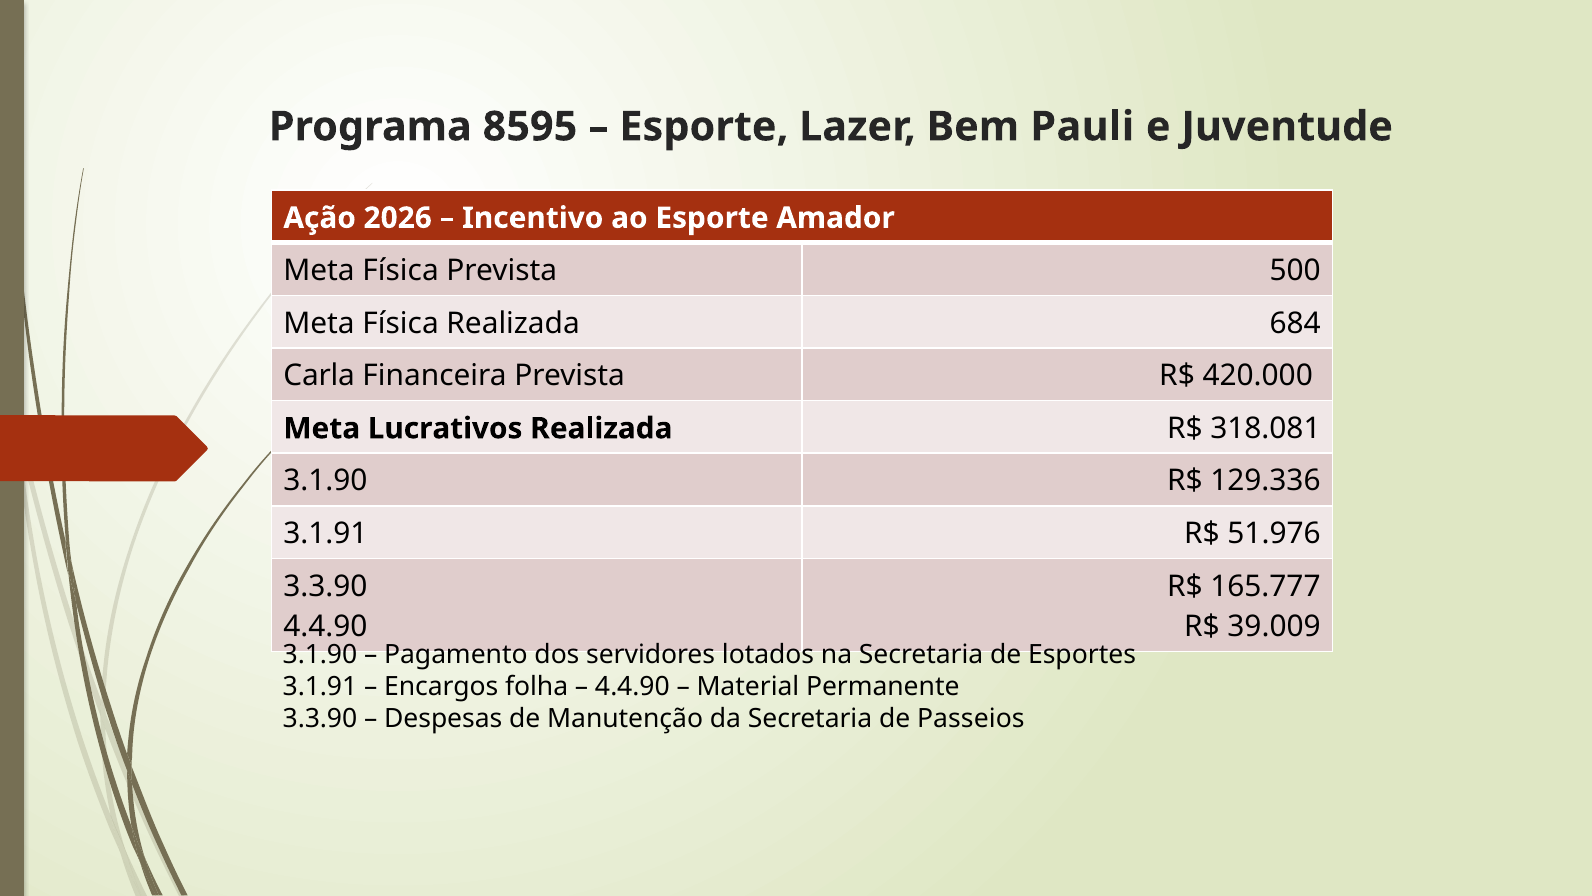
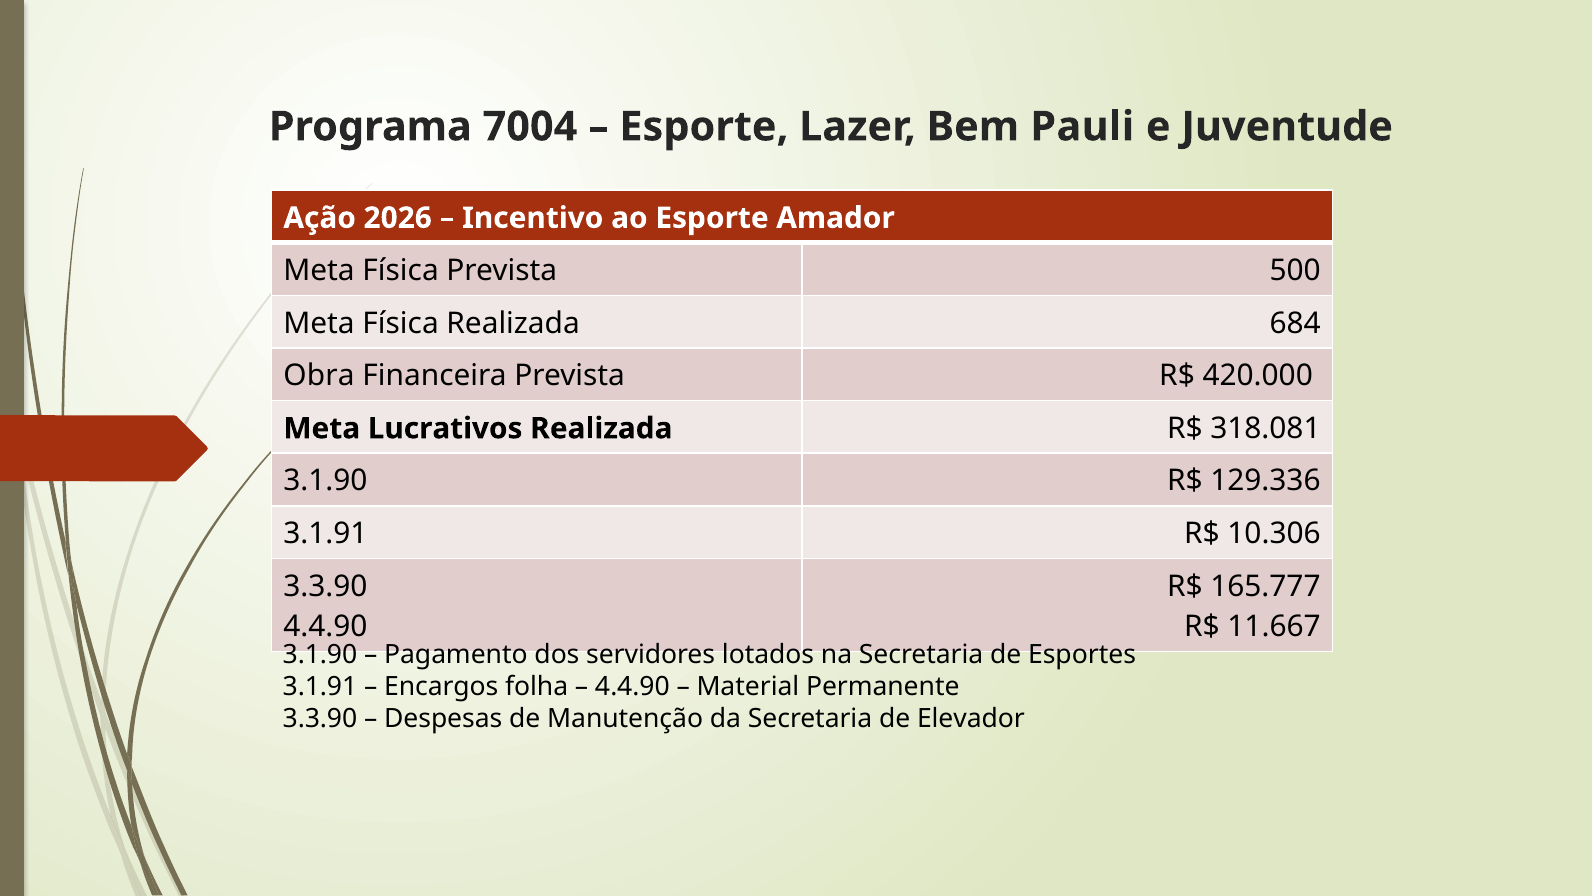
8595: 8595 -> 7004
Carla: Carla -> Obra
51.976: 51.976 -> 10.306
39.009: 39.009 -> 11.667
Passeios: Passeios -> Elevador
